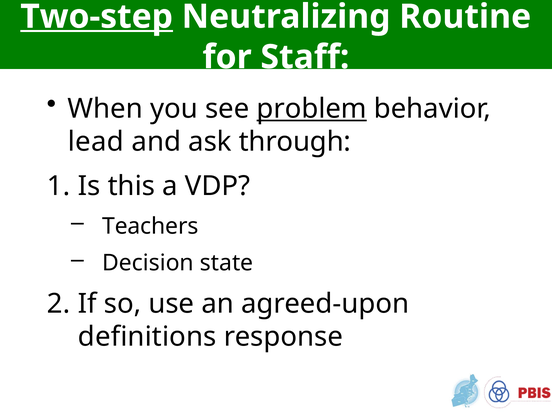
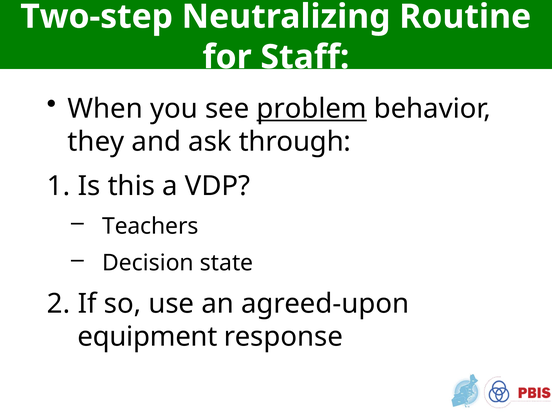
Two-step underline: present -> none
lead: lead -> they
definitions: definitions -> equipment
